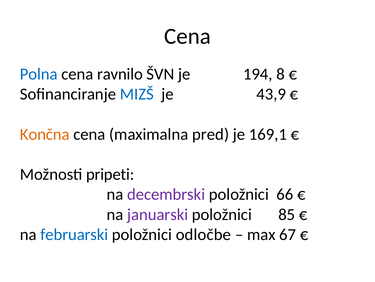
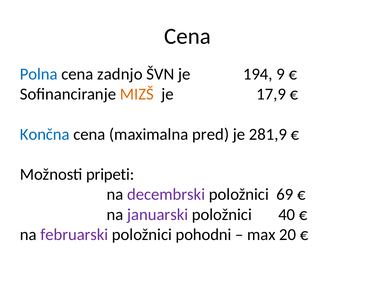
ravnilo: ravnilo -> zadnjo
8: 8 -> 9
MIZŠ colour: blue -> orange
43,9: 43,9 -> 17,9
Končna colour: orange -> blue
169,1: 169,1 -> 281,9
66: 66 -> 69
85: 85 -> 40
februarski colour: blue -> purple
odločbe: odločbe -> pohodni
67: 67 -> 20
